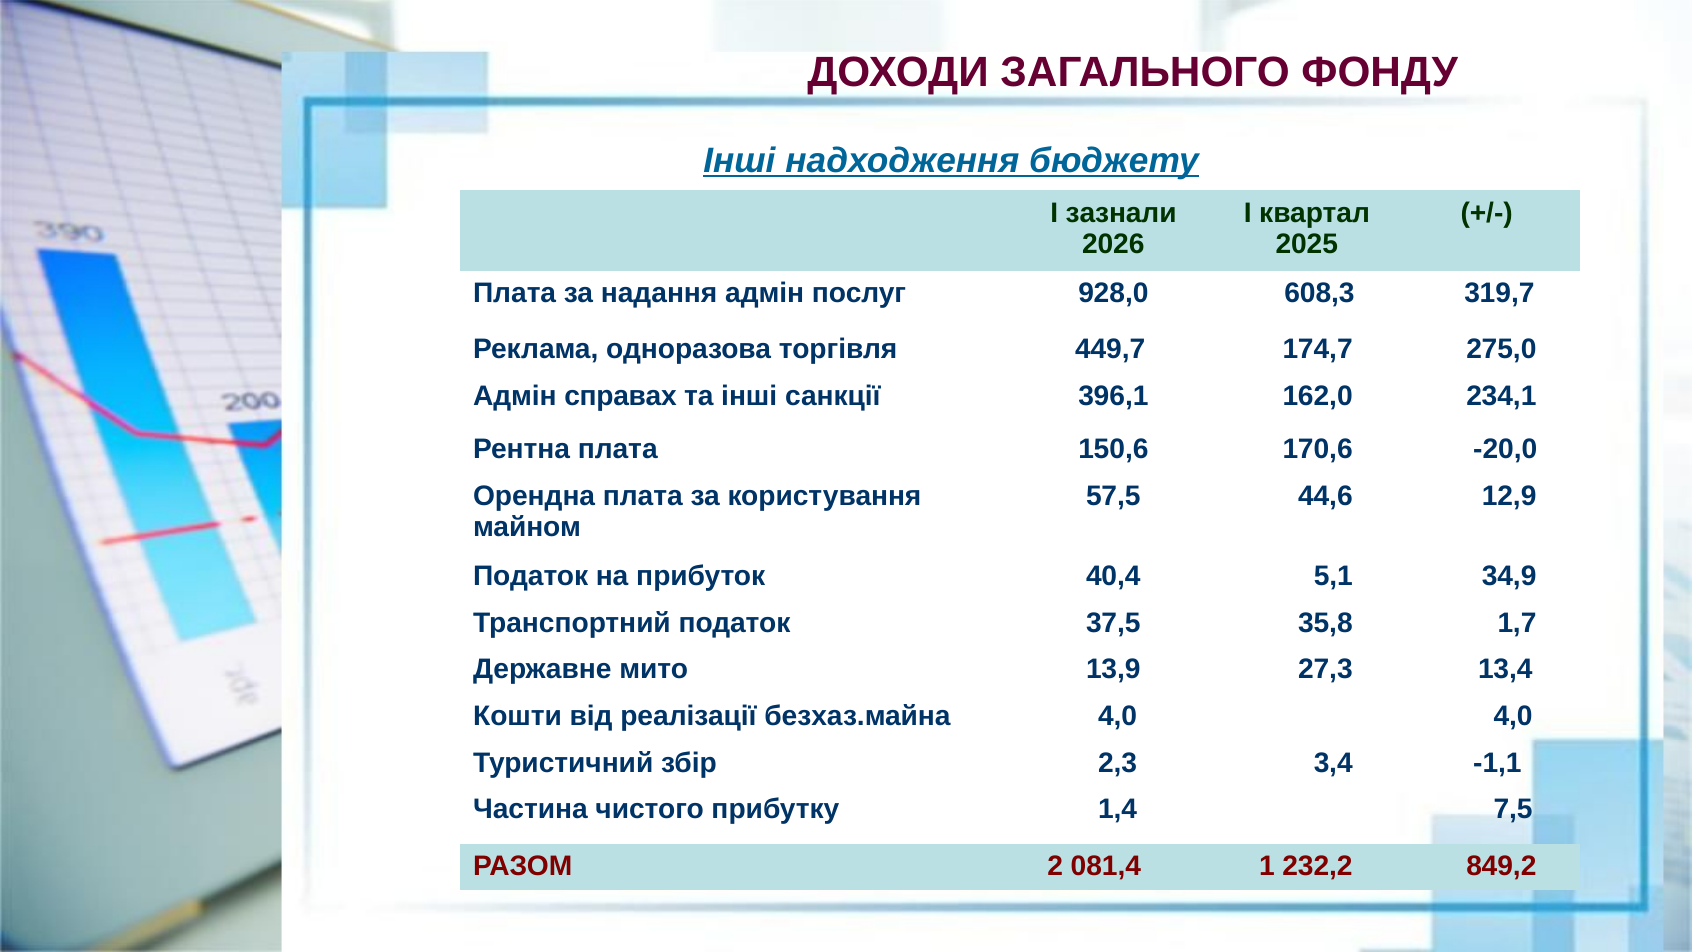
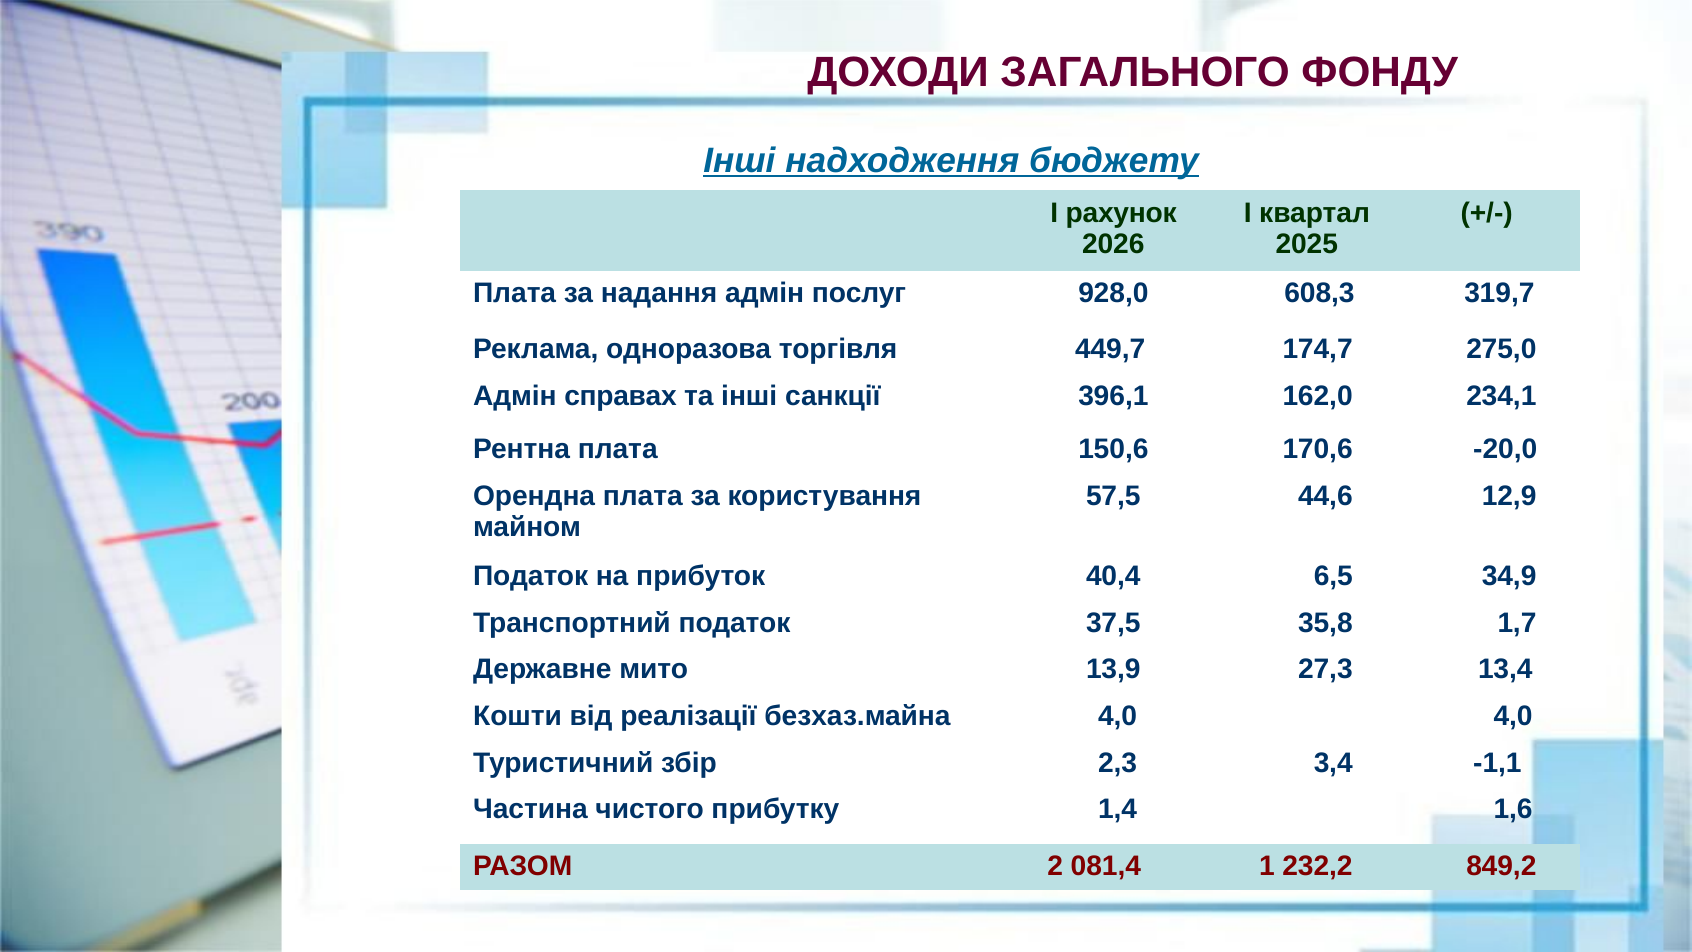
зазнали: зазнали -> рахунок
5,1: 5,1 -> 6,5
7,5: 7,5 -> 1,6
